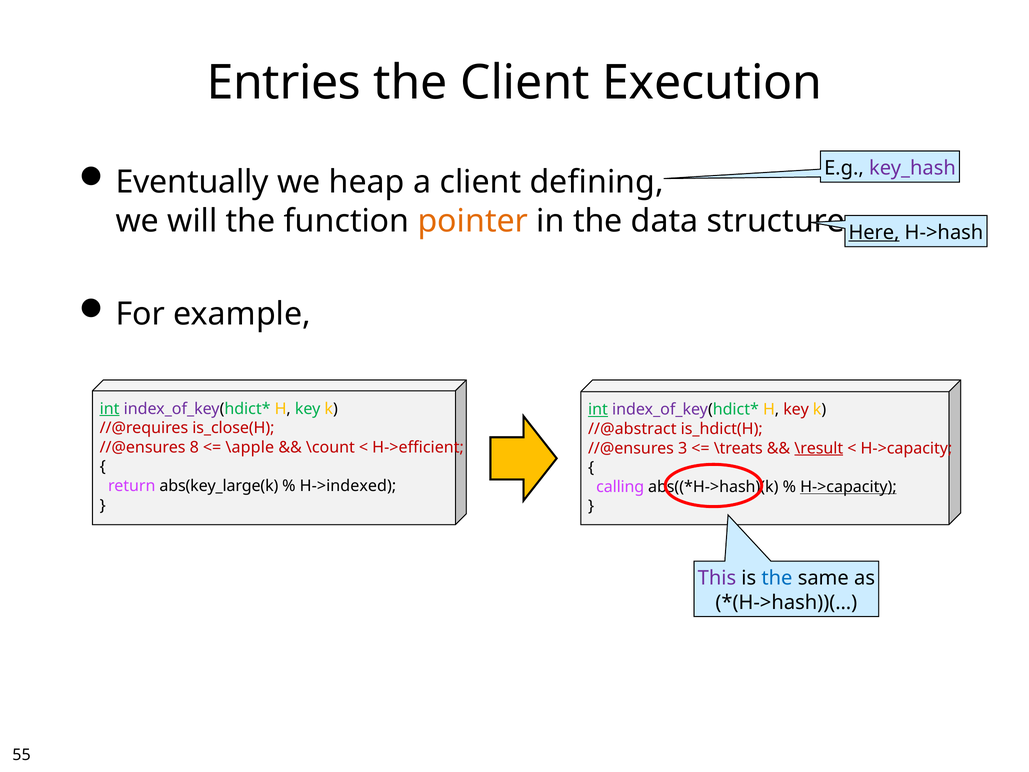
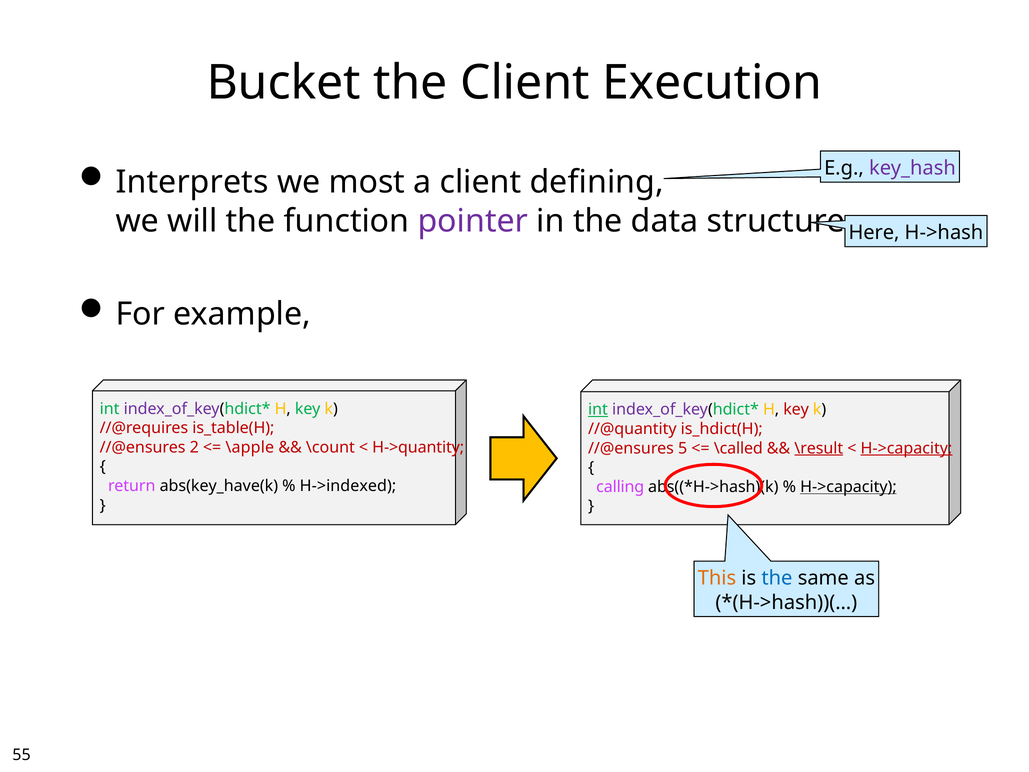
Entries: Entries -> Bucket
Eventually: Eventually -> Interprets
heap: heap -> most
pointer colour: orange -> purple
Here underline: present -> none
int at (110, 409) underline: present -> none
is_close(H: is_close(H -> is_table(H
//@abstract: //@abstract -> //@quantity
8: 8 -> 2
H->efficient: H->efficient -> H->quantity
3: 3 -> 5
\treats: \treats -> \called
H->capacity at (906, 448) underline: none -> present
abs(key_large(k: abs(key_large(k -> abs(key_have(k
This colour: purple -> orange
